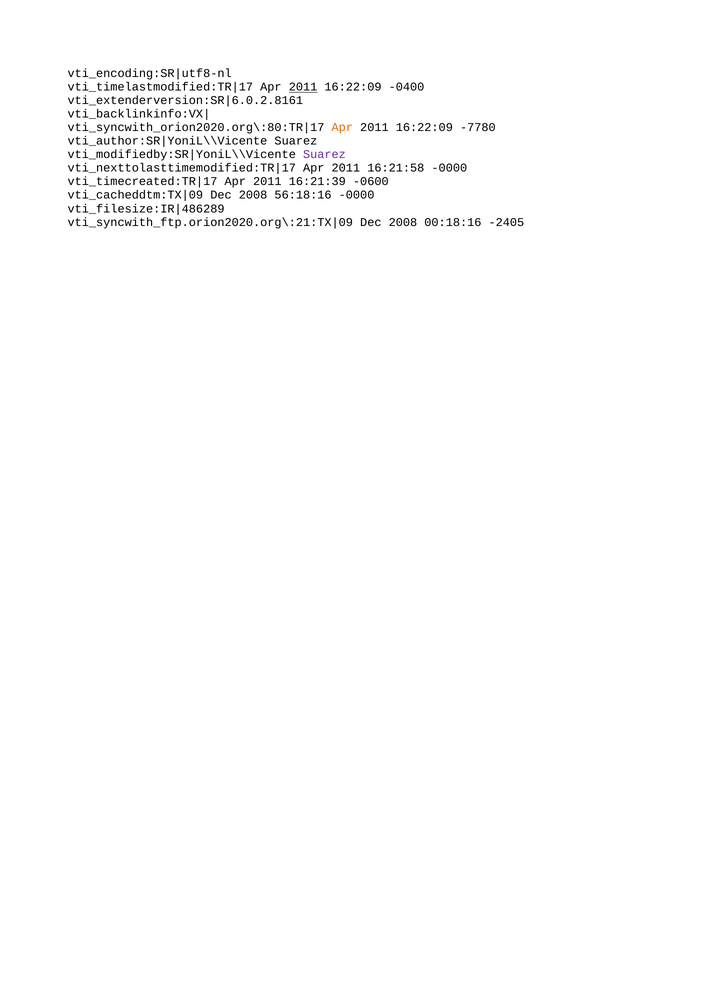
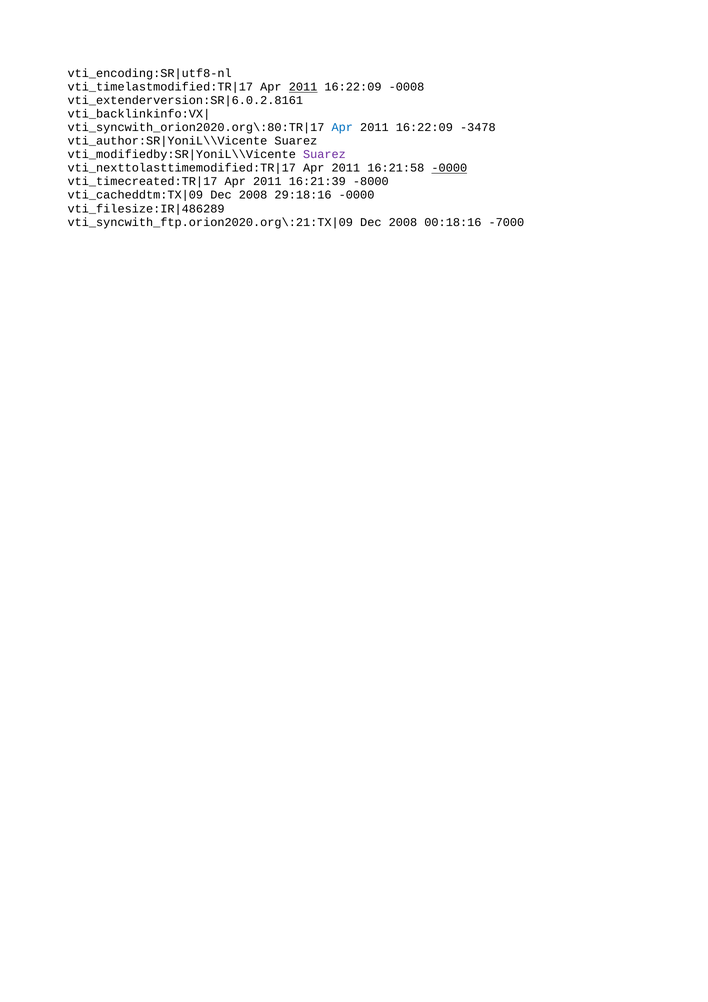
-0400: -0400 -> -0008
Apr at (342, 127) colour: orange -> blue
-7780: -7780 -> -3478
-0000 at (449, 168) underline: none -> present
-0600: -0600 -> -8000
56:18:16: 56:18:16 -> 29:18:16
-2405: -2405 -> -7000
